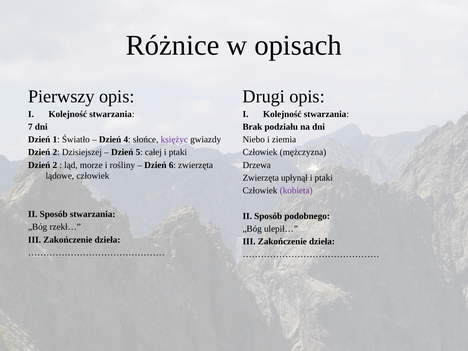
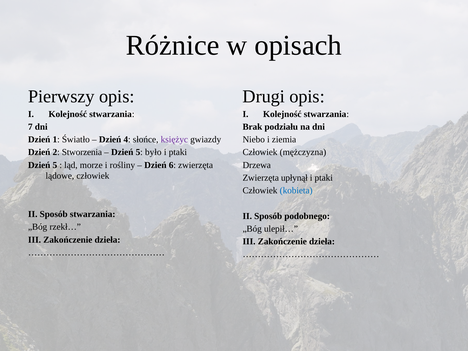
Dzisiejszej: Dzisiejszej -> Stworzenia
całej: całej -> było
2 at (55, 165): 2 -> 5
kobieta colour: purple -> blue
